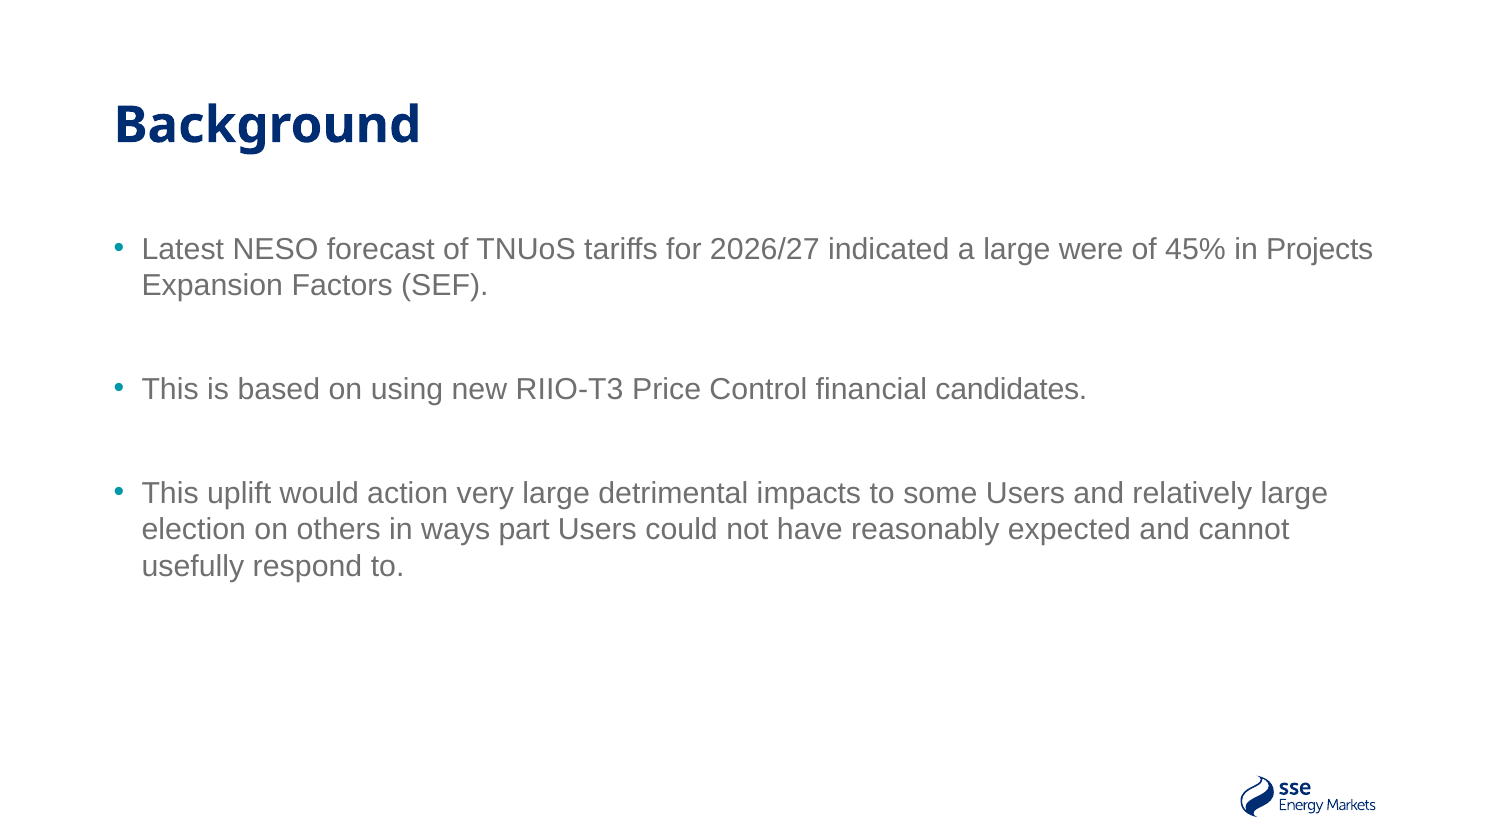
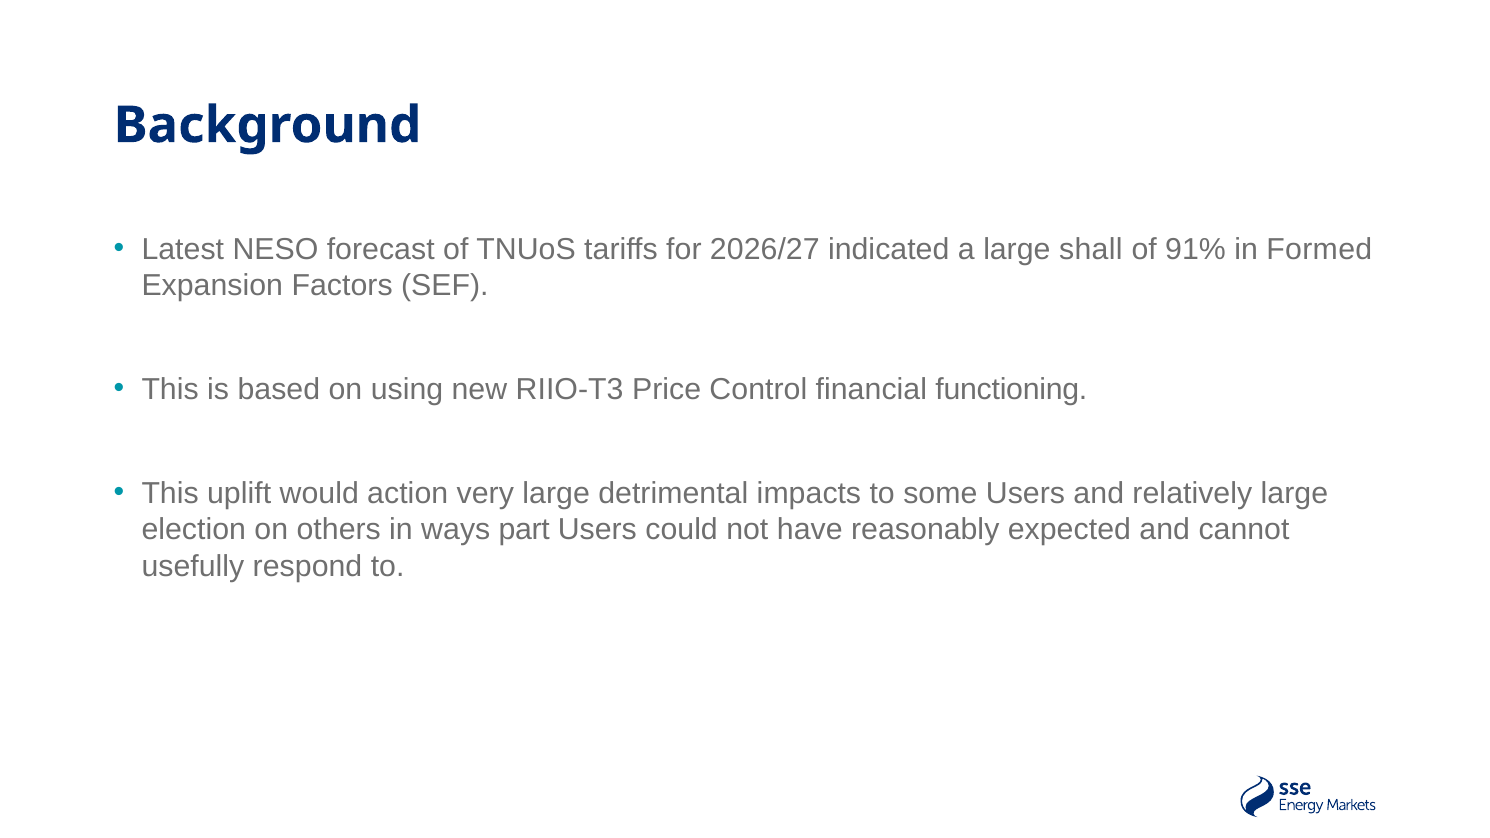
were: were -> shall
45%: 45% -> 91%
Projects: Projects -> Formed
candidates: candidates -> functioning
